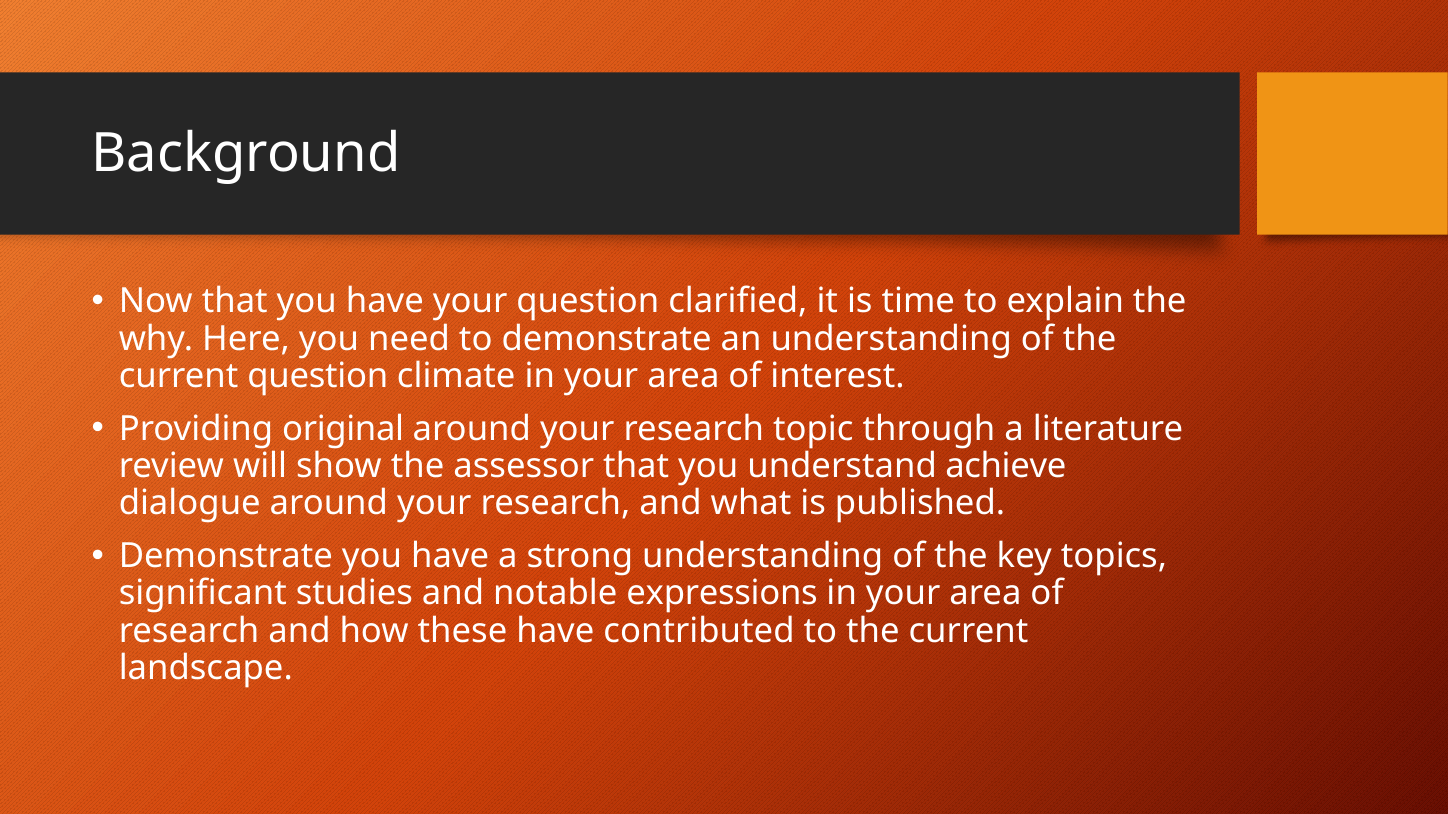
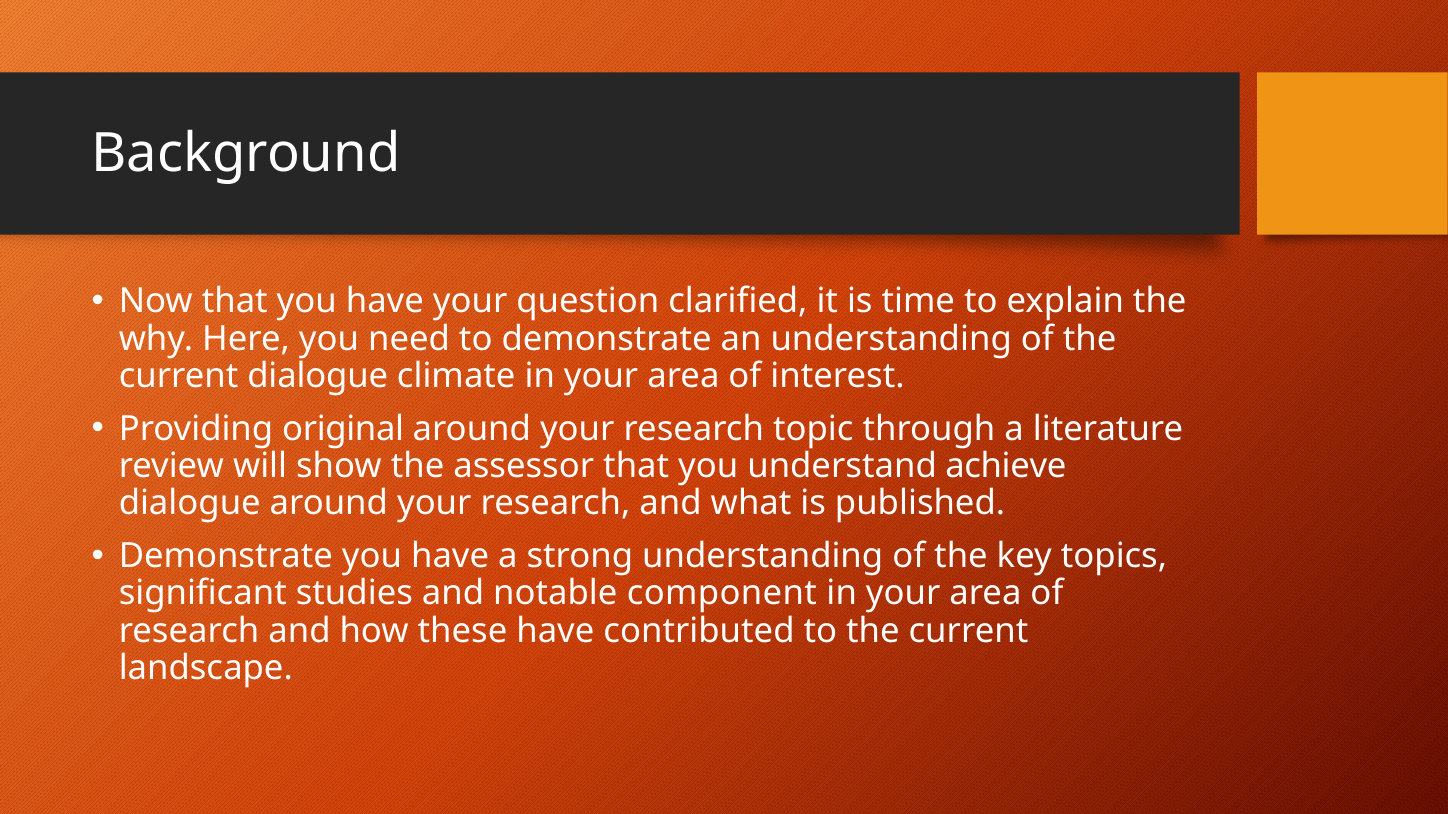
current question: question -> dialogue
expressions: expressions -> component
